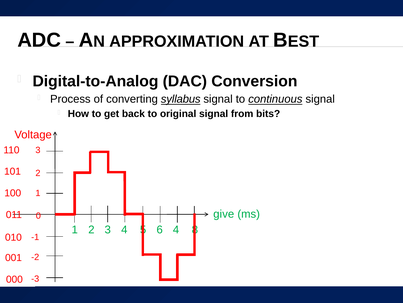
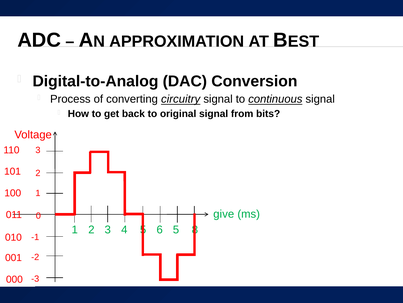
syllabus: syllabus -> circuitry
6 4: 4 -> 5
